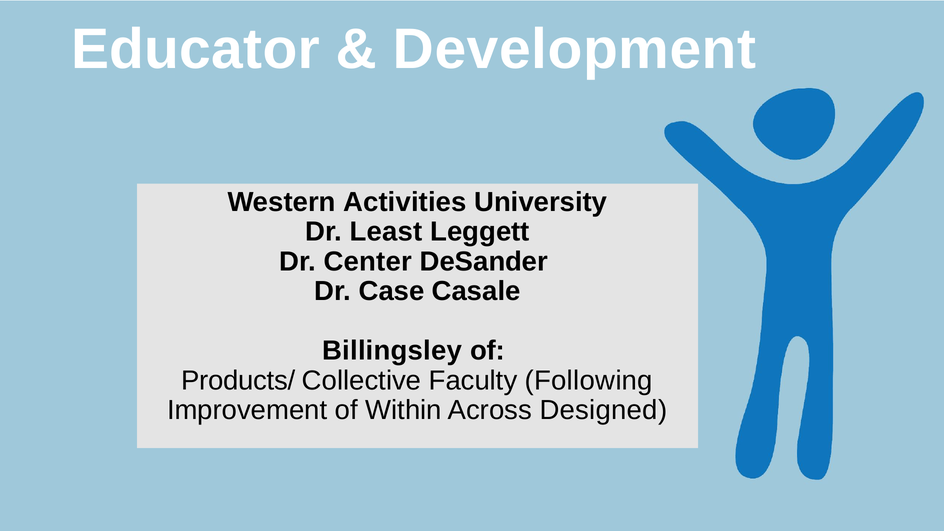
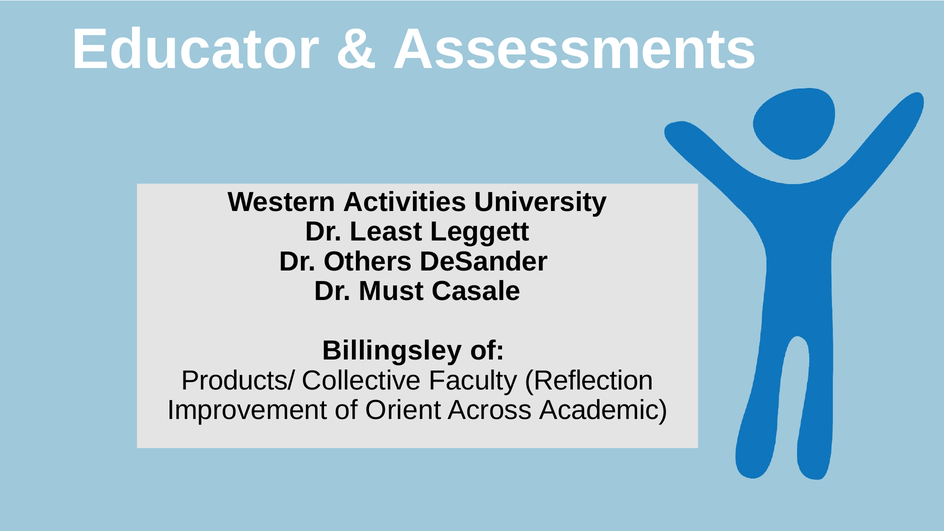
Development: Development -> Assessments
Center: Center -> Others
Case: Case -> Must
Following: Following -> Reflection
Within: Within -> Orient
Designed: Designed -> Academic
